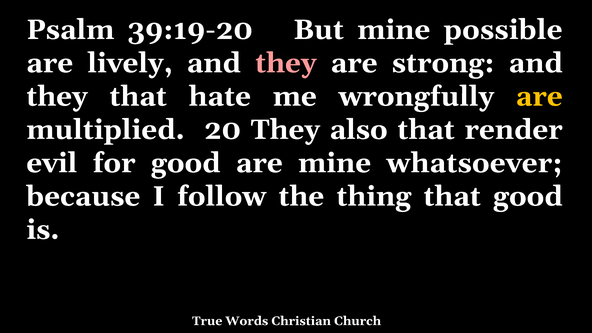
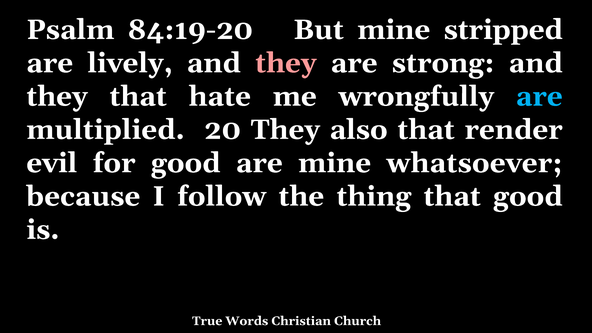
39:19-20: 39:19-20 -> 84:19-20
possible: possible -> stripped
are at (539, 96) colour: yellow -> light blue
